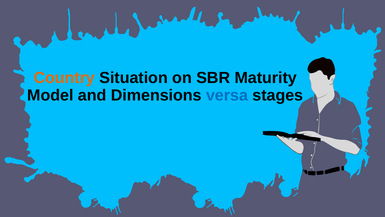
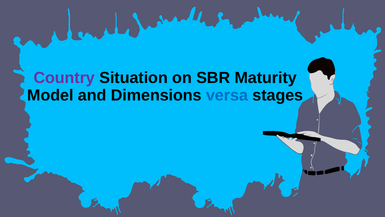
Country colour: orange -> purple
